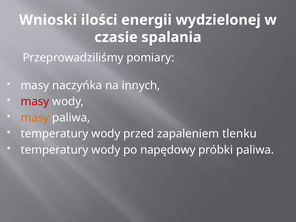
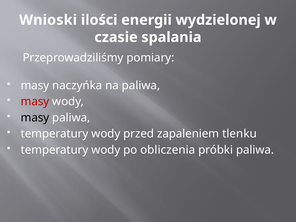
na innych: innych -> paliwa
masy at (35, 118) colour: orange -> black
napędowy: napędowy -> obliczenia
